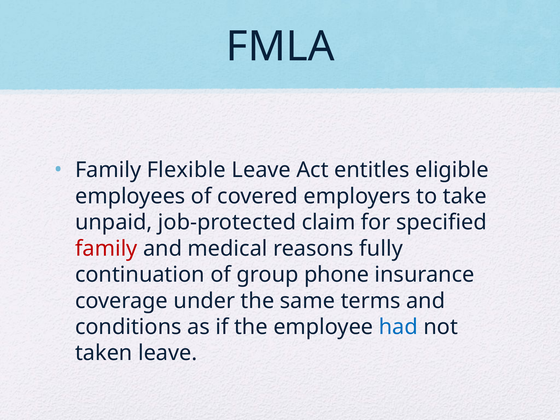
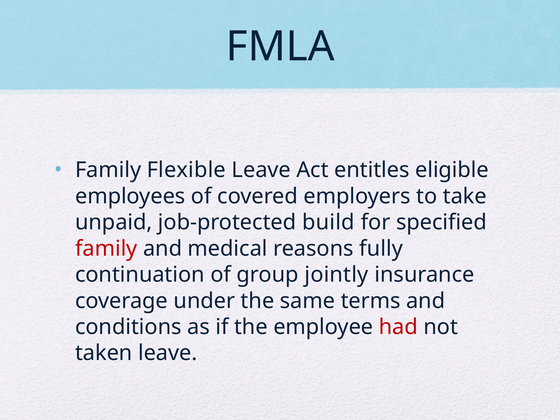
claim: claim -> build
phone: phone -> jointly
had colour: blue -> red
